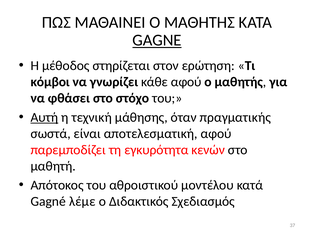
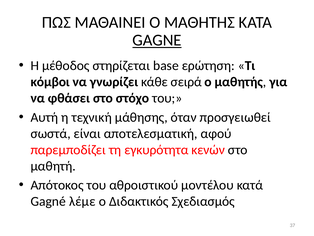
στον: στον -> base
κάθε αφού: αφού -> σειρά
Αυτή underline: present -> none
πραγματικής: πραγματικής -> προσγειωθεί
